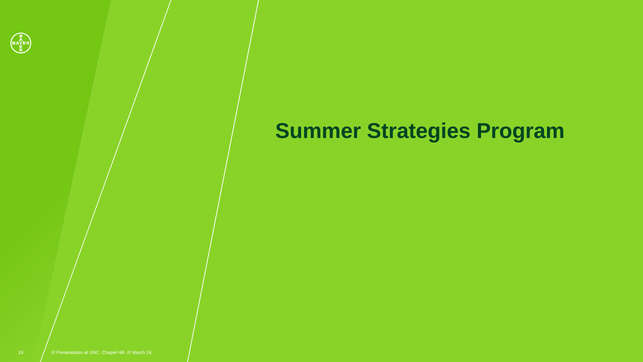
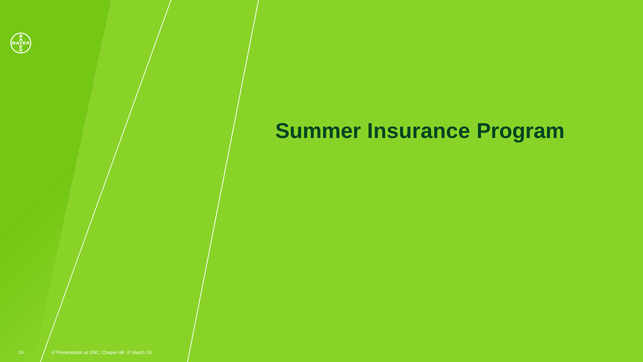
Strategies: Strategies -> Insurance
